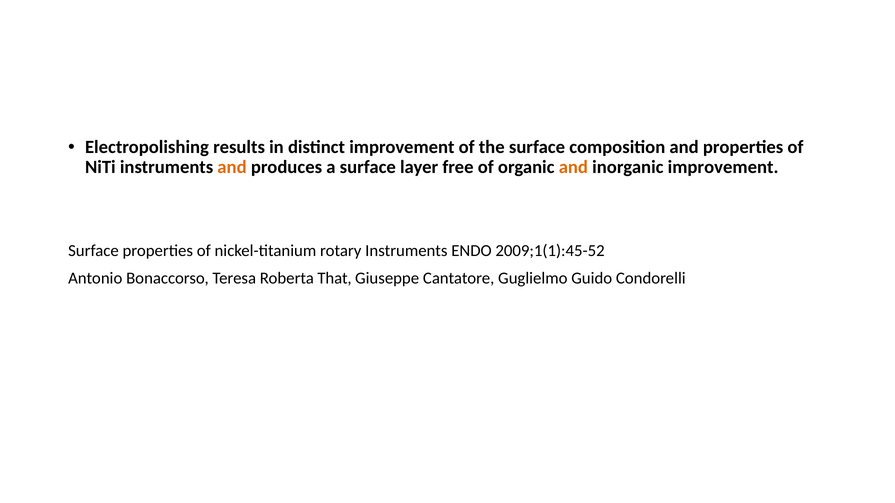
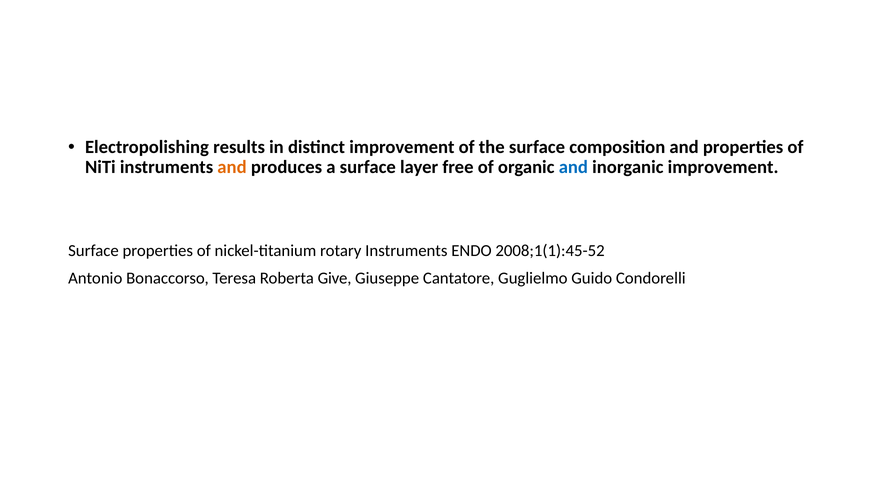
and at (573, 167) colour: orange -> blue
2009;1(1):45-52: 2009;1(1):45-52 -> 2008;1(1):45-52
That: That -> Give
